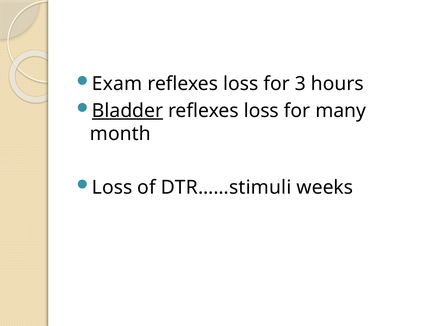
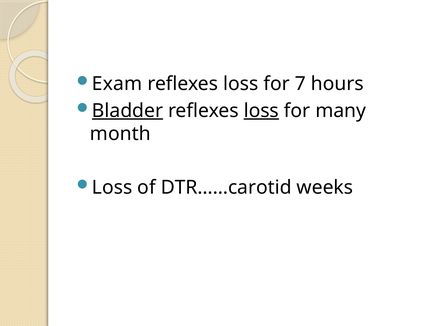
3: 3 -> 7
loss at (261, 111) underline: none -> present
DTR……stimuli: DTR……stimuli -> DTR……carotid
